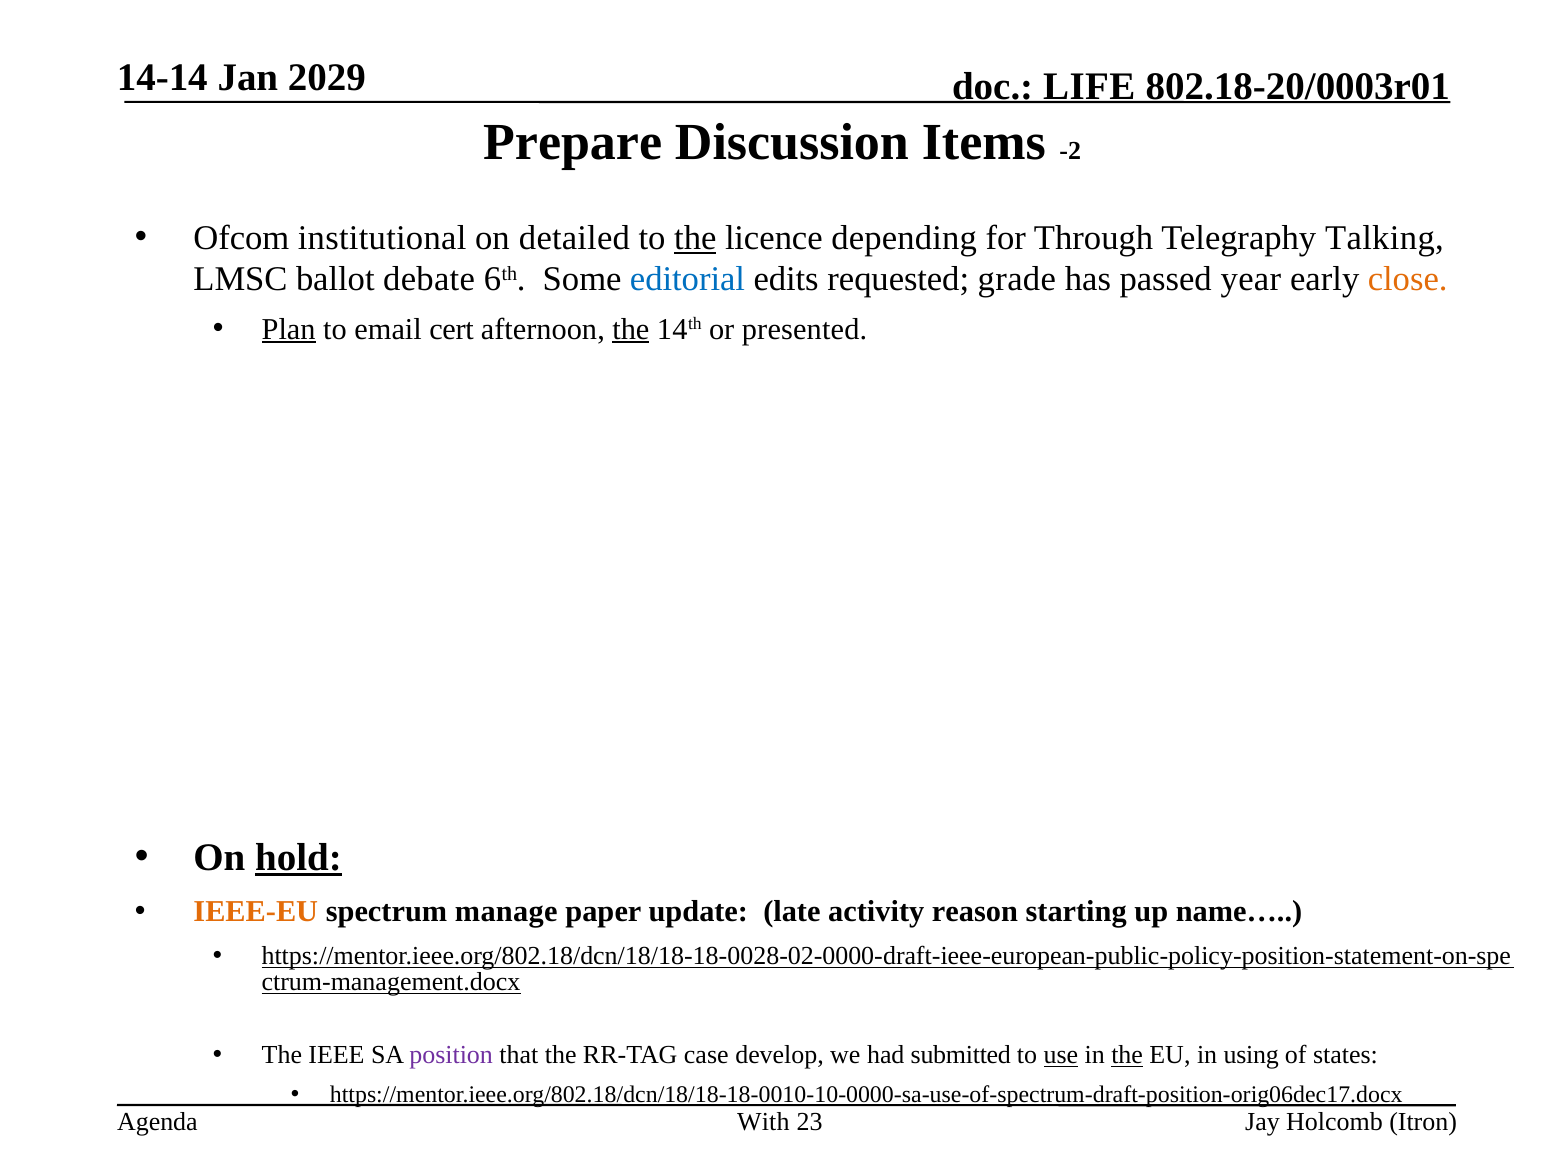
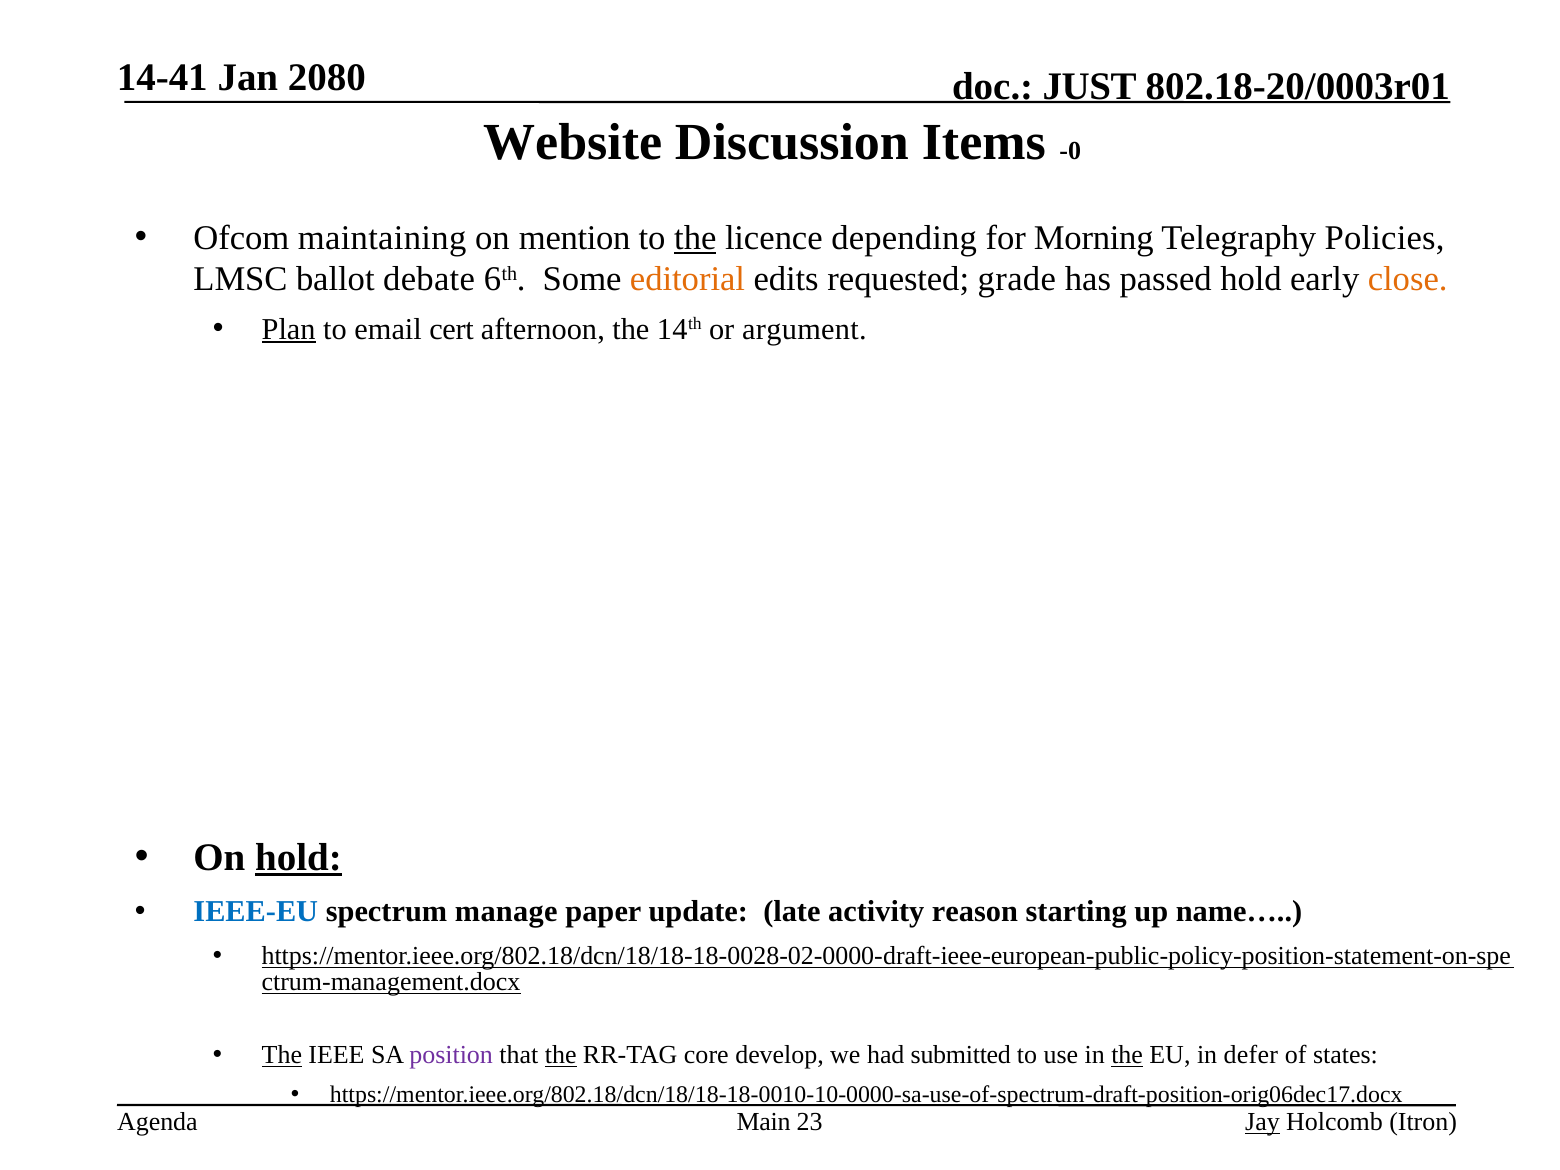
14-14: 14-14 -> 14-41
2029: 2029 -> 2080
LIFE: LIFE -> JUST
Prepare: Prepare -> Website
-2: -2 -> -0
institutional: institutional -> maintaining
detailed: detailed -> mention
Through: Through -> Morning
Talking: Talking -> Policies
editorial colour: blue -> orange
passed year: year -> hold
the at (631, 329) underline: present -> none
presented: presented -> argument
IEEE-EU colour: orange -> blue
The at (282, 1055) underline: none -> present
the at (561, 1055) underline: none -> present
case: case -> core
use underline: present -> none
using: using -> defer
With: With -> Main
Jay underline: none -> present
